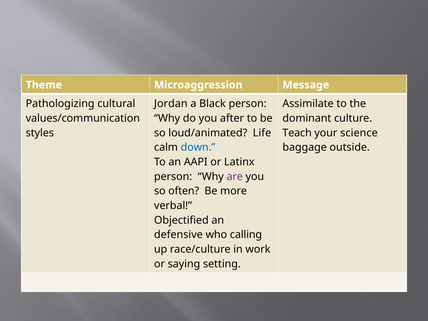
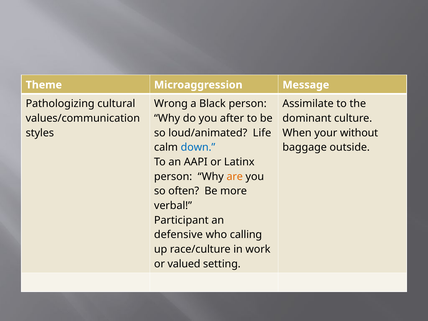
Jordan: Jordan -> Wrong
Teach: Teach -> When
science: science -> without
are colour: purple -> orange
Objectified: Objectified -> Participant
saying: saying -> valued
